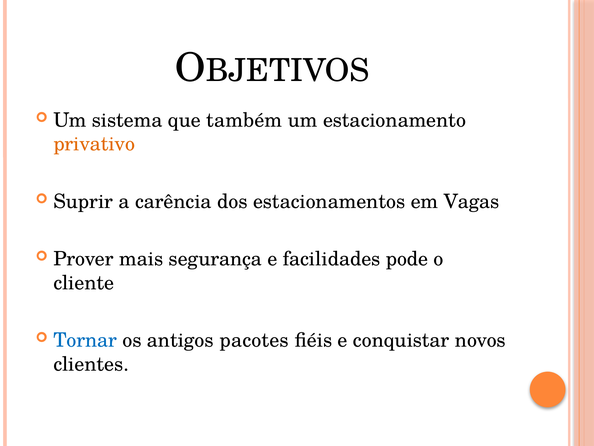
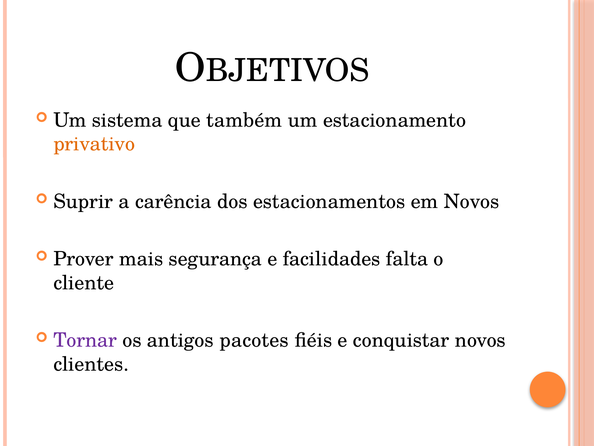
em Vagas: Vagas -> Novos
pode: pode -> falta
Tornar colour: blue -> purple
